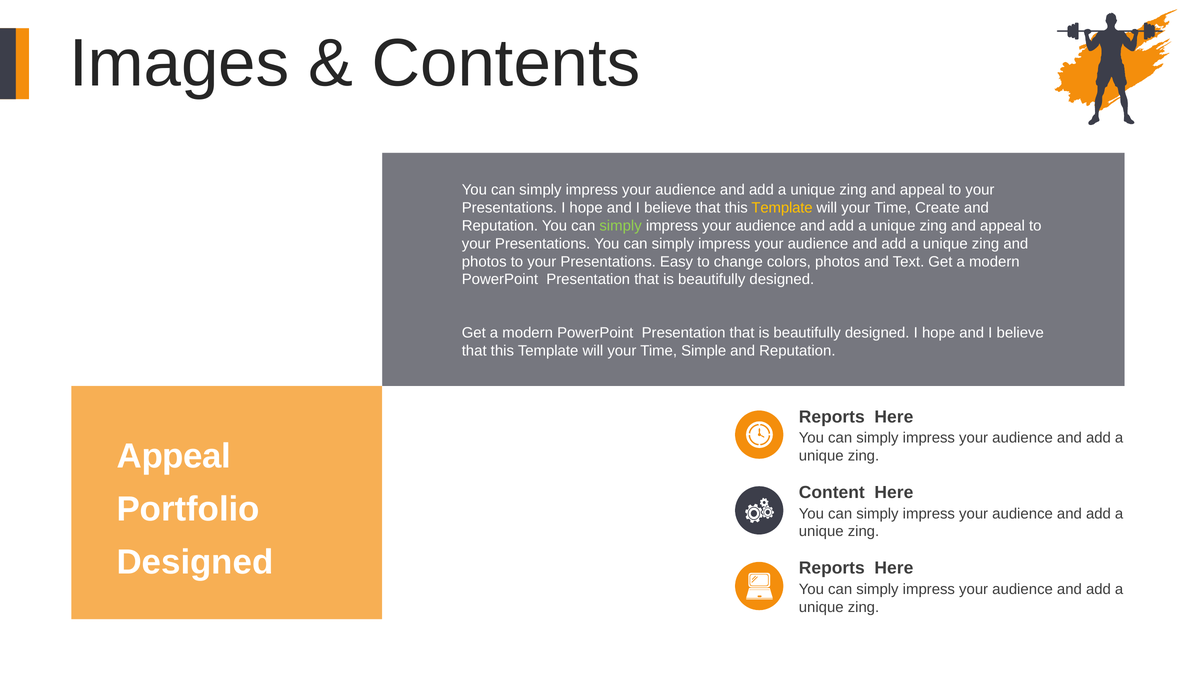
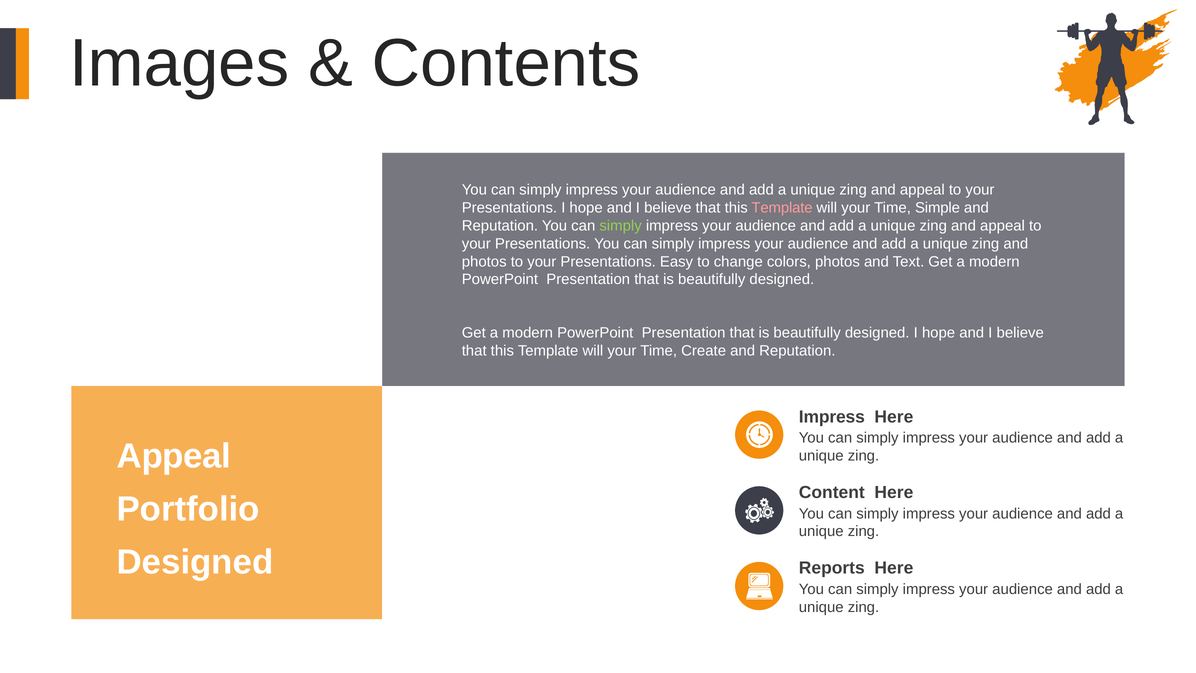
Template at (782, 208) colour: yellow -> pink
Create: Create -> Simple
Simple: Simple -> Create
Reports at (832, 417): Reports -> Impress
